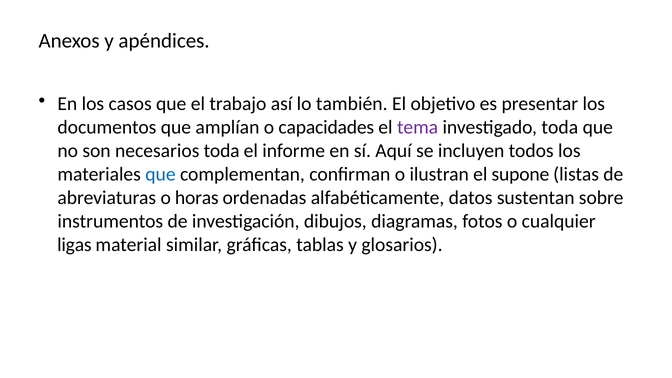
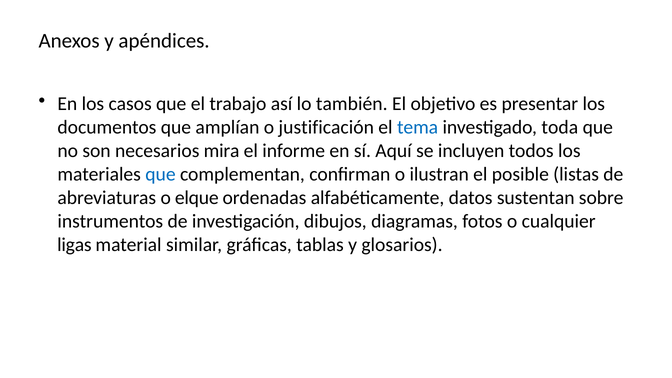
capacidades: capacidades -> justificación
tema colour: purple -> blue
necesarios toda: toda -> mira
supone: supone -> posible
horas: horas -> elque
